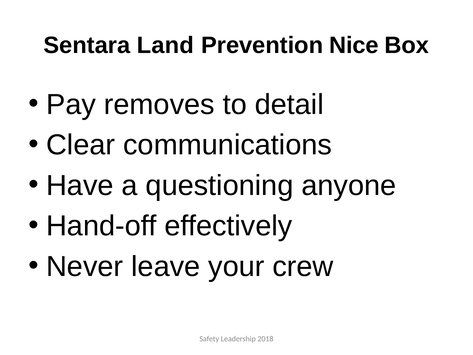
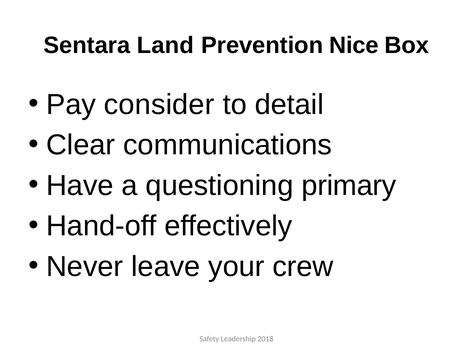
removes: removes -> consider
anyone: anyone -> primary
